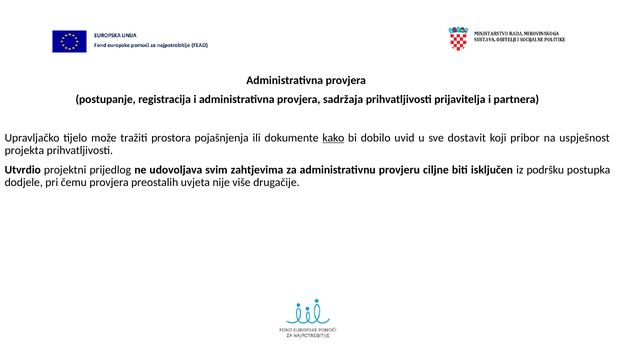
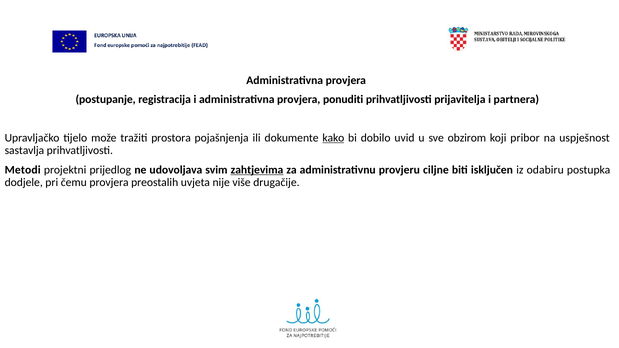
sadržaja: sadržaja -> ponuditi
dostavit: dostavit -> obzirom
projekta: projekta -> sastavlja
Utvrdio: Utvrdio -> Metodi
zahtjevima underline: none -> present
podršku: podršku -> odabiru
